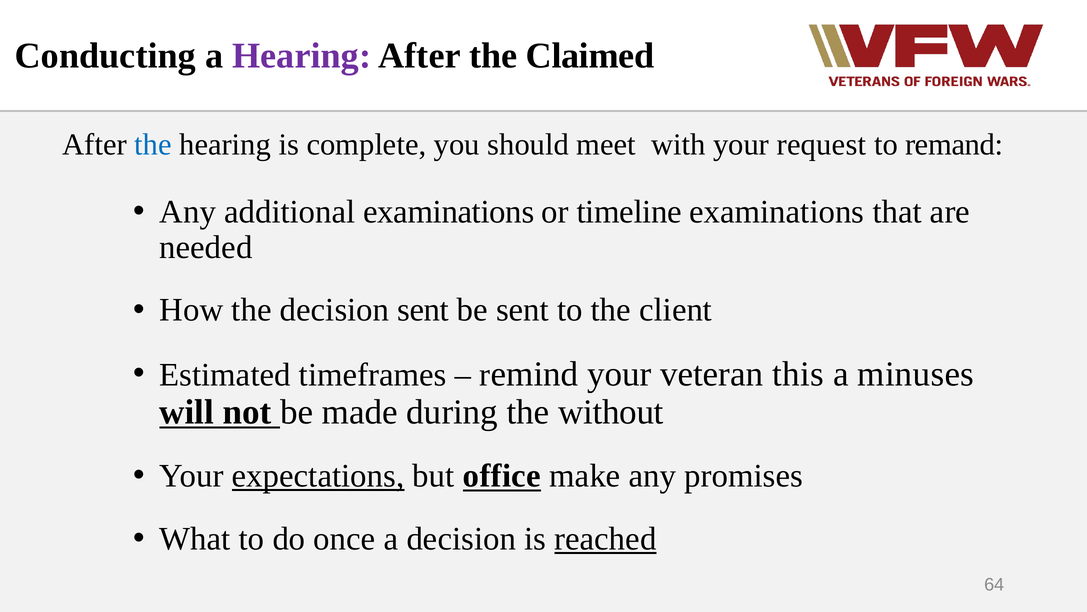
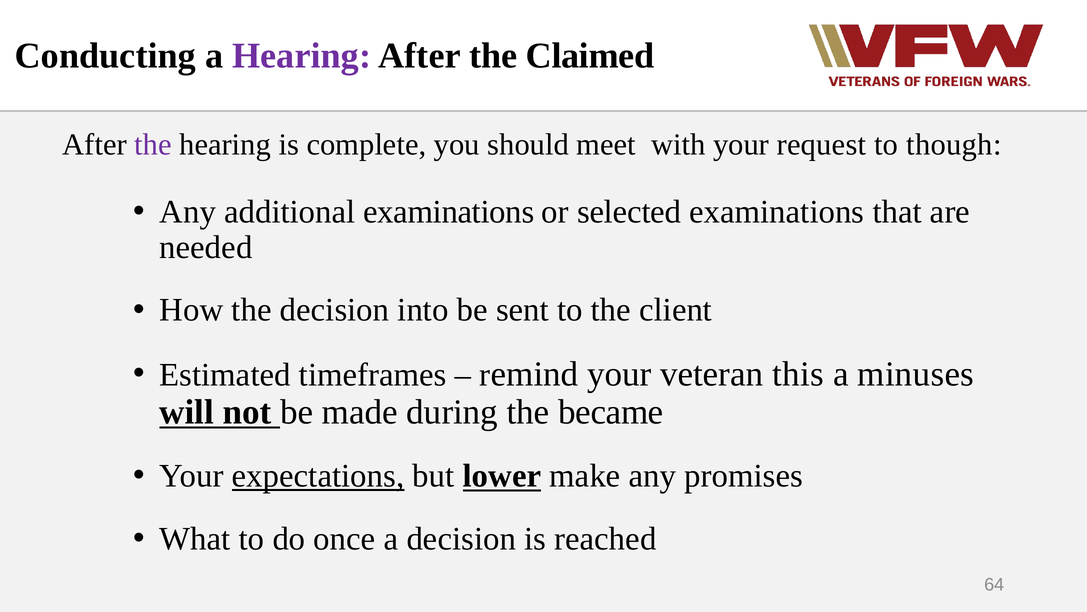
the at (153, 145) colour: blue -> purple
remand: remand -> though
timeline: timeline -> selected
decision sent: sent -> into
without: without -> became
office: office -> lower
reached underline: present -> none
